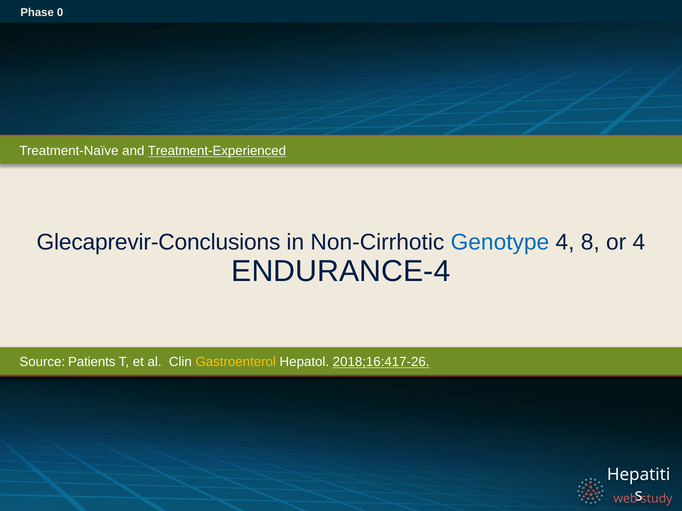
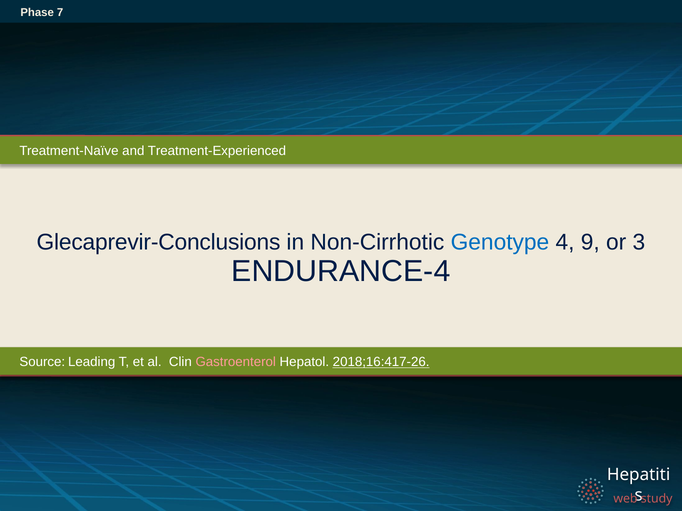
0: 0 -> 7
Treatment-Experienced underline: present -> none
8: 8 -> 9
or 4: 4 -> 3
Patients: Patients -> Leading
Gastroenterol colour: yellow -> pink
